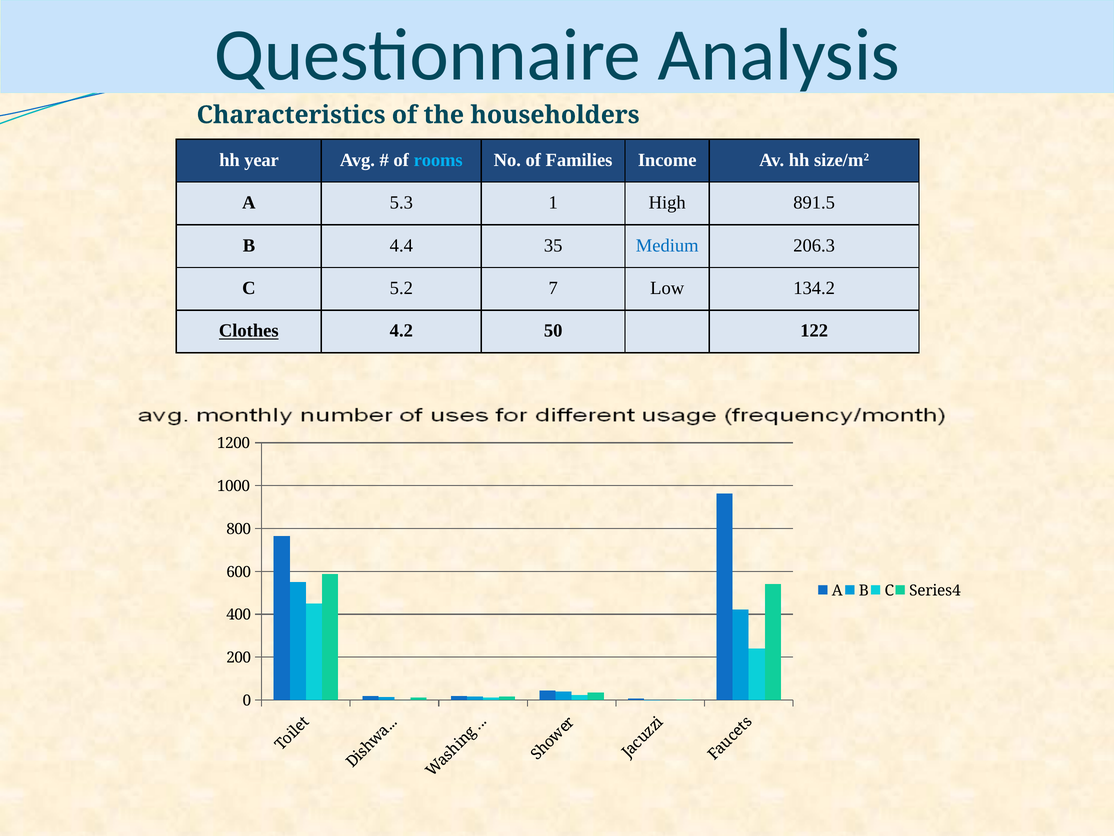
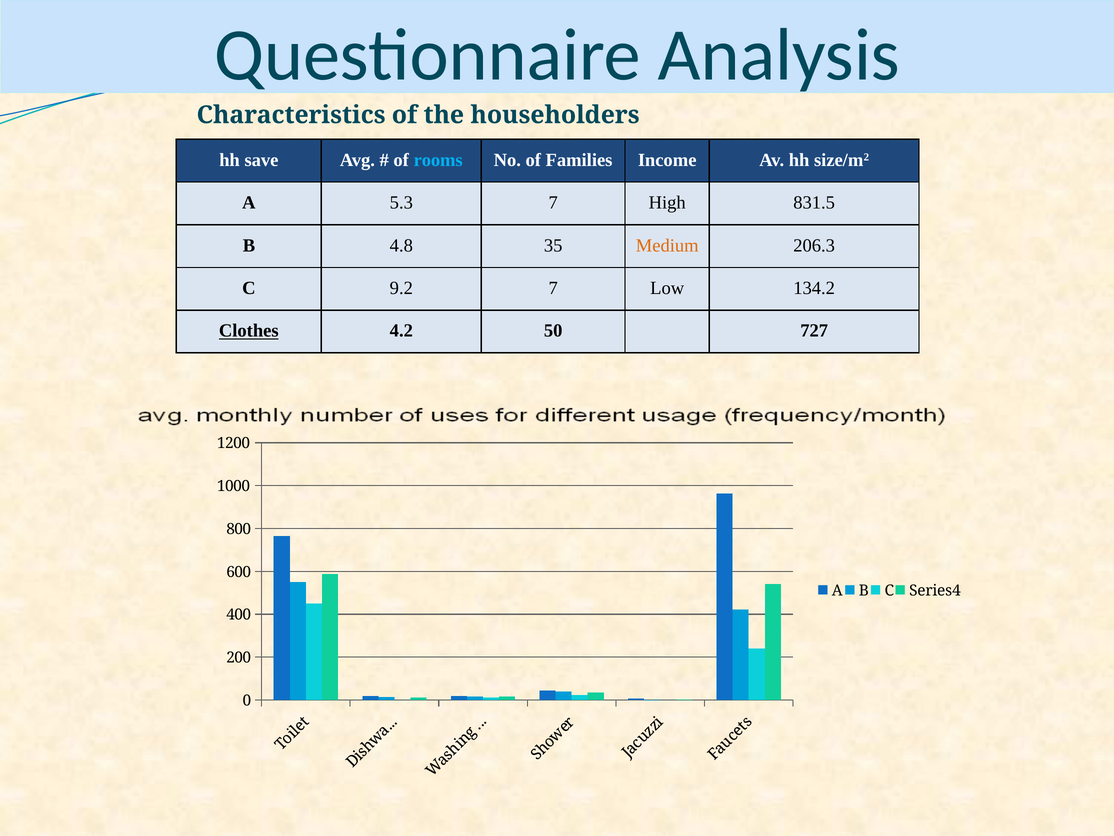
year: year -> save
5.3 1: 1 -> 7
891.5: 891.5 -> 831.5
4.4: 4.4 -> 4.8
Medium colour: blue -> orange
5.2: 5.2 -> 9.2
122: 122 -> 727
